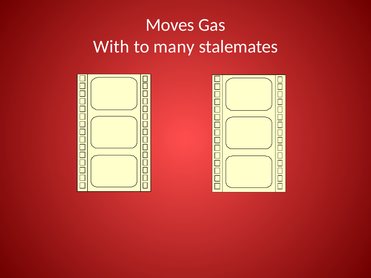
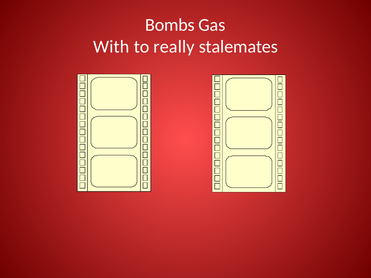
Moves: Moves -> Bombs
many: many -> really
